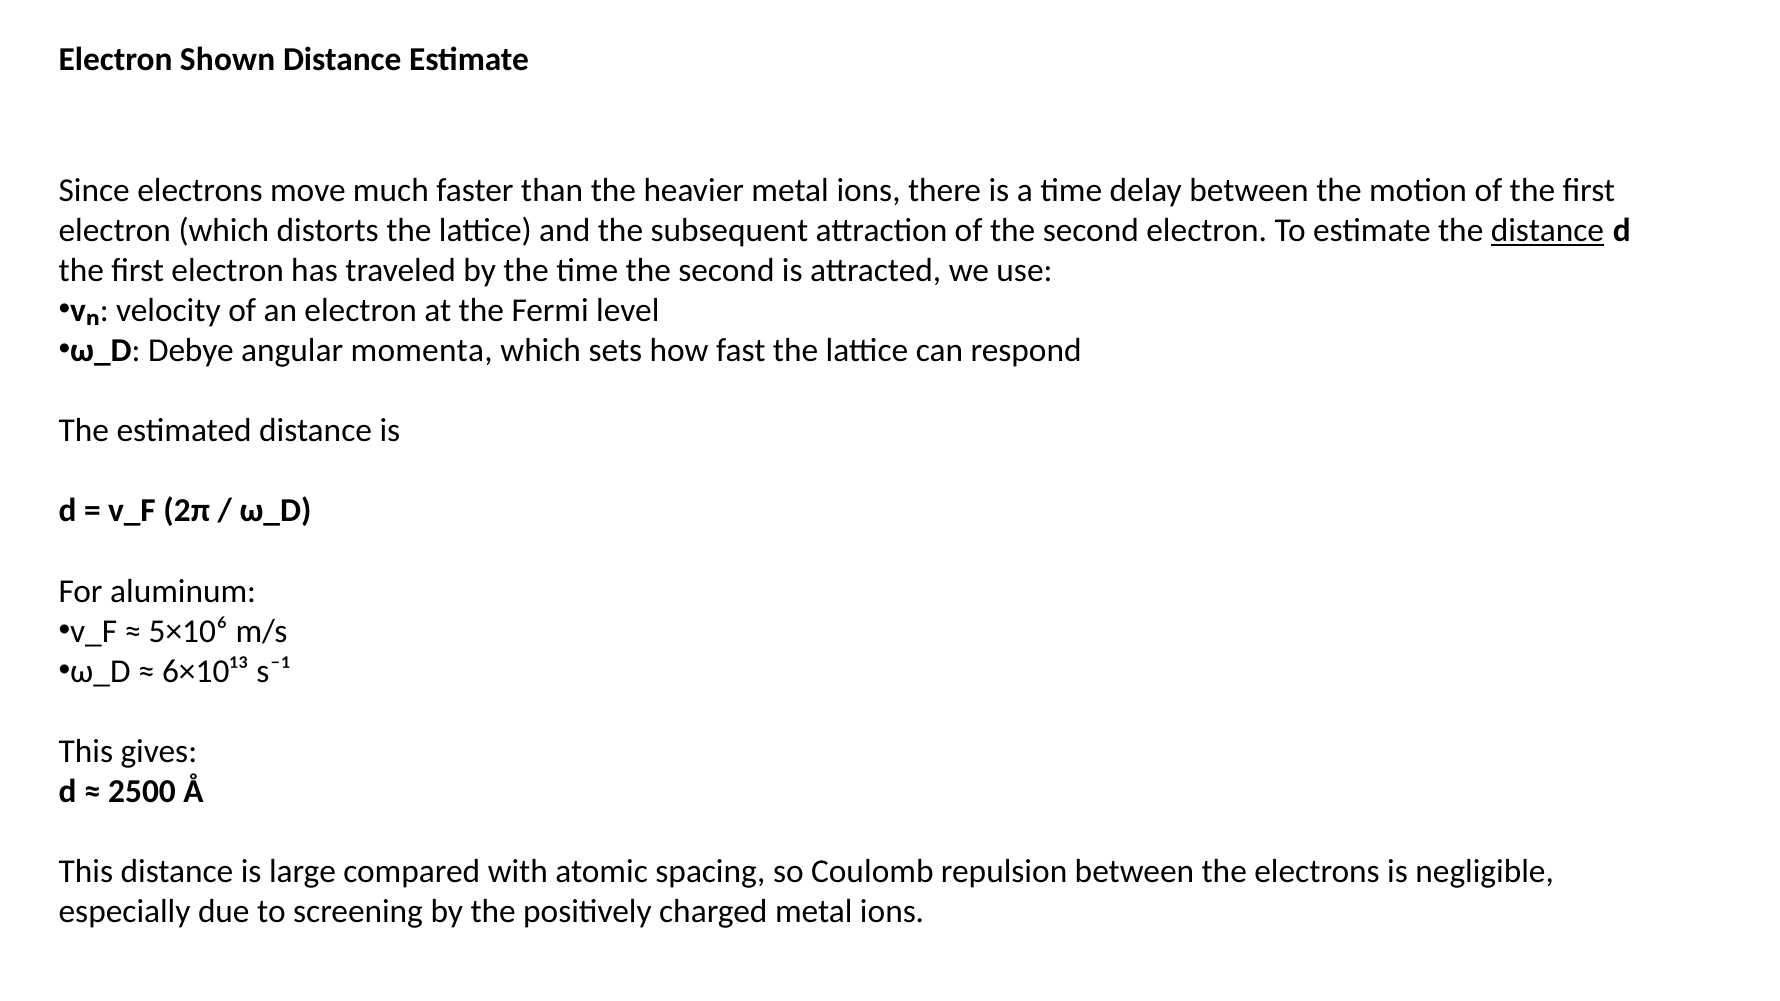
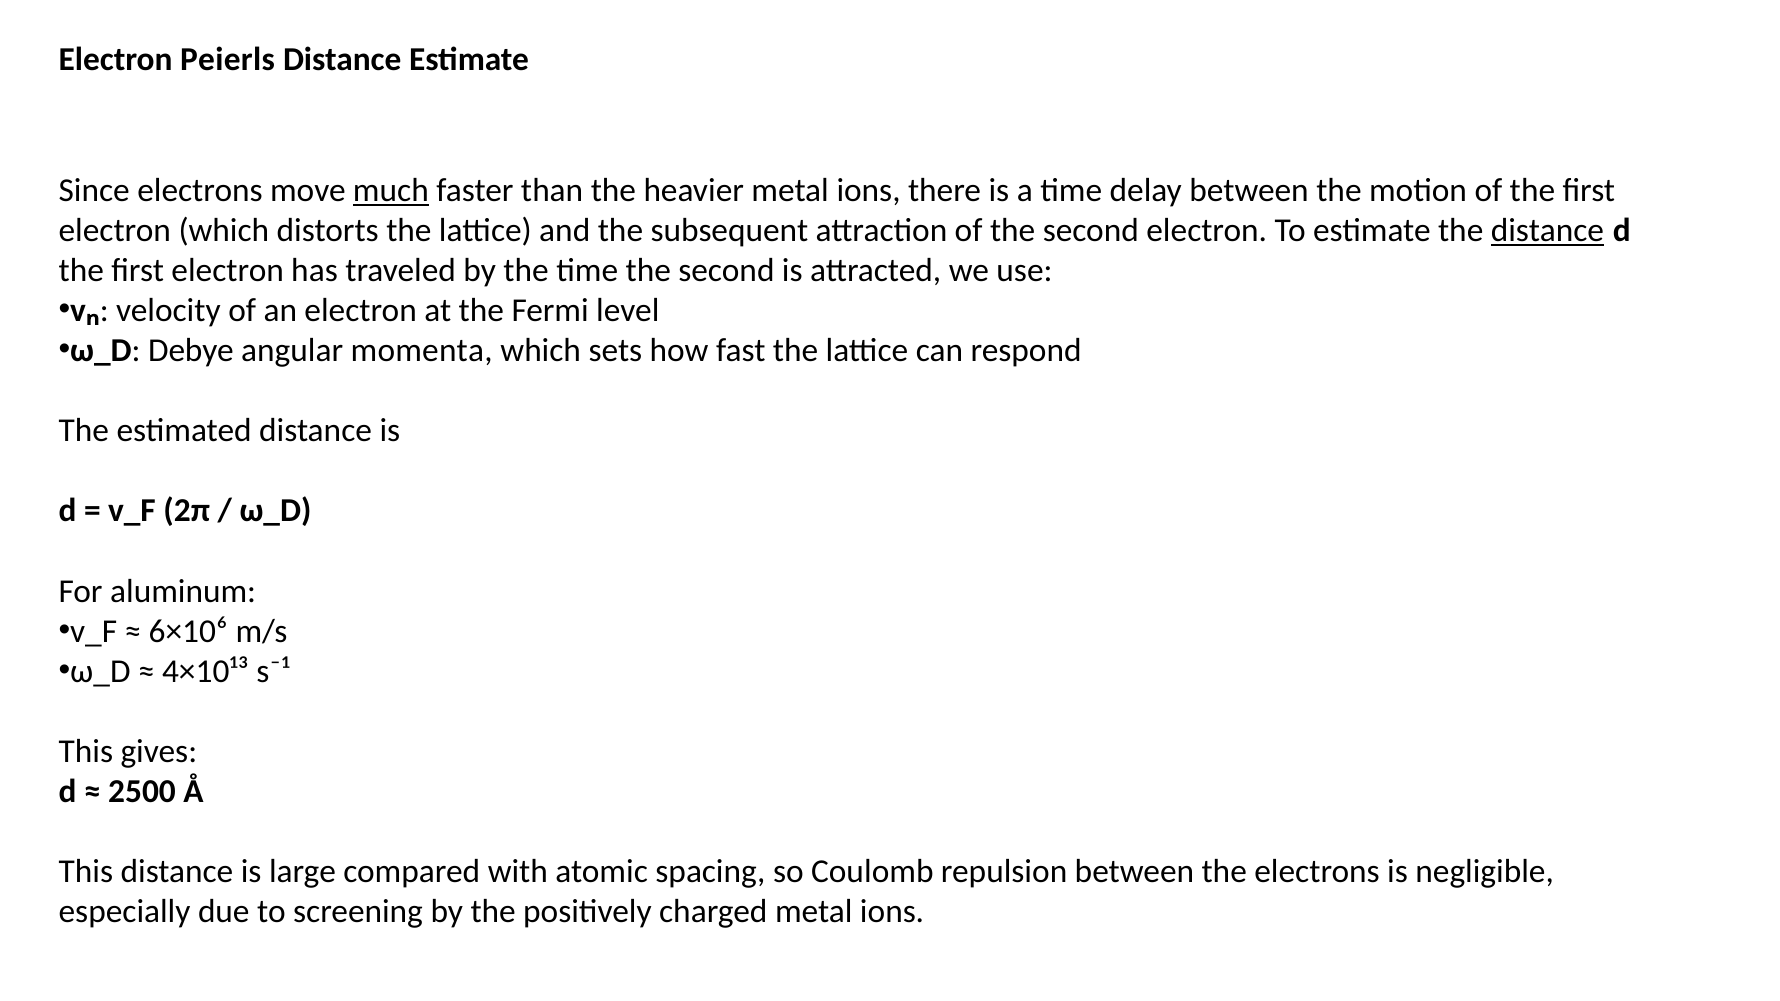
Shown: Shown -> Peierls
much underline: none -> present
5×10⁶: 5×10⁶ -> 6×10⁶
6×10¹³: 6×10¹³ -> 4×10¹³
